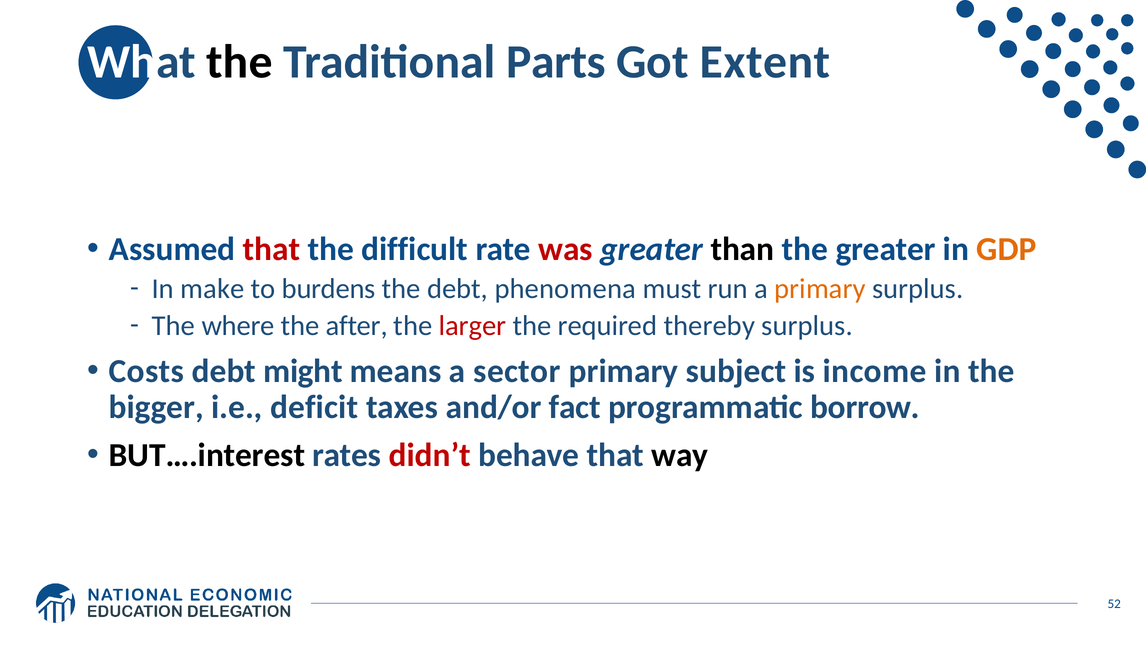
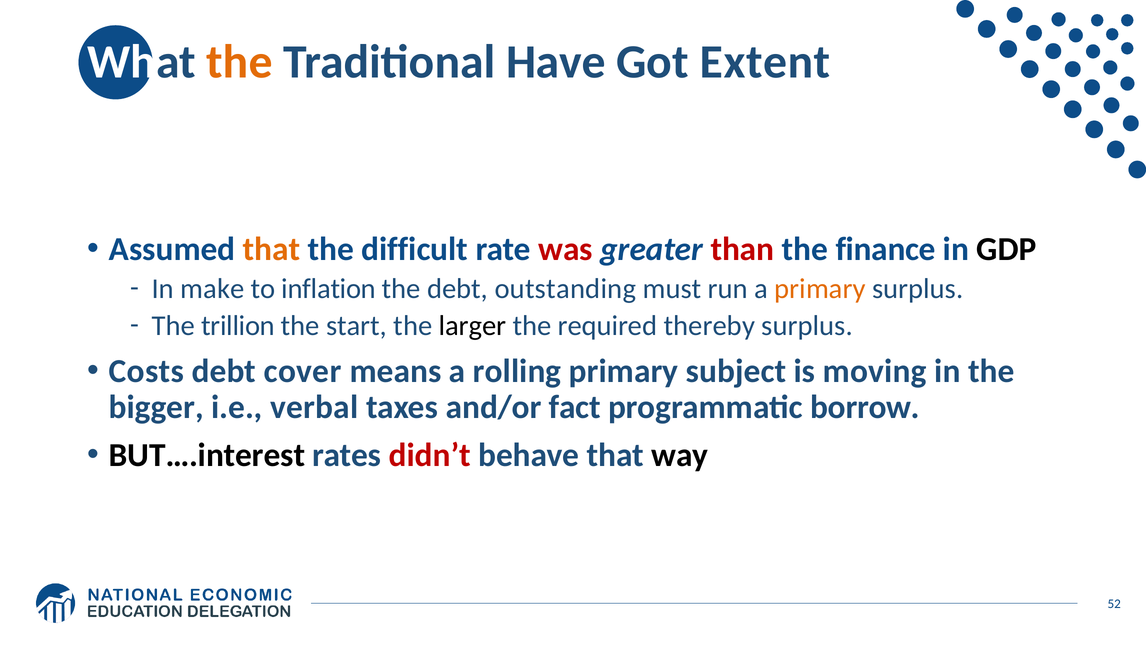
the at (240, 62) colour: black -> orange
Parts: Parts -> Have
that at (272, 249) colour: red -> orange
than colour: black -> red
the greater: greater -> finance
GDP colour: orange -> black
burdens: burdens -> inflation
phenomena: phenomena -> outstanding
where: where -> trillion
after: after -> start
larger colour: red -> black
might: might -> cover
sector: sector -> rolling
income: income -> moving
deficit: deficit -> verbal
